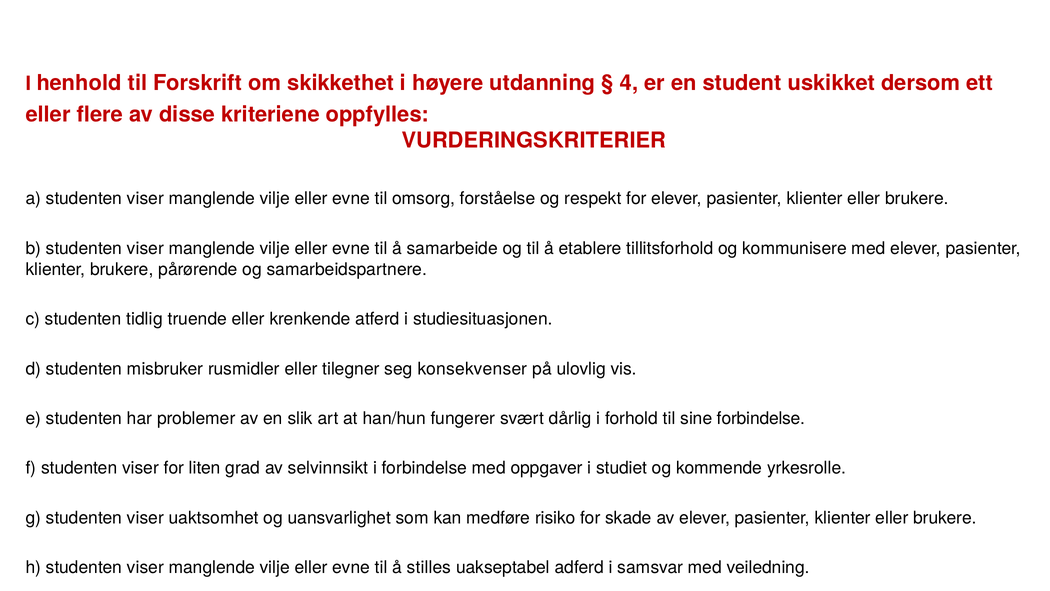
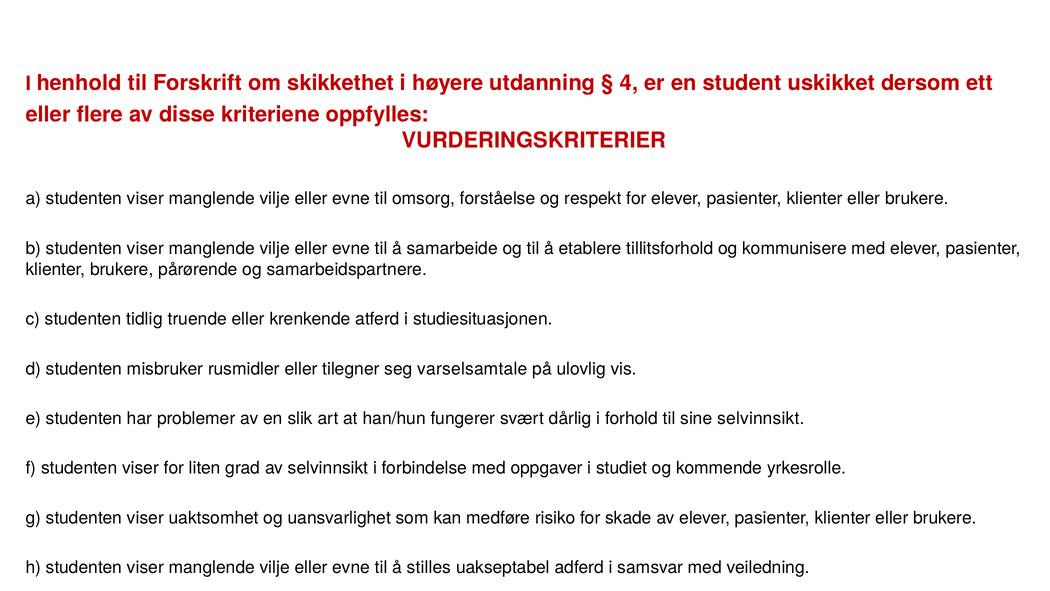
konsekvenser: konsekvenser -> varselsamtale
sine forbindelse: forbindelse -> selvinnsikt
